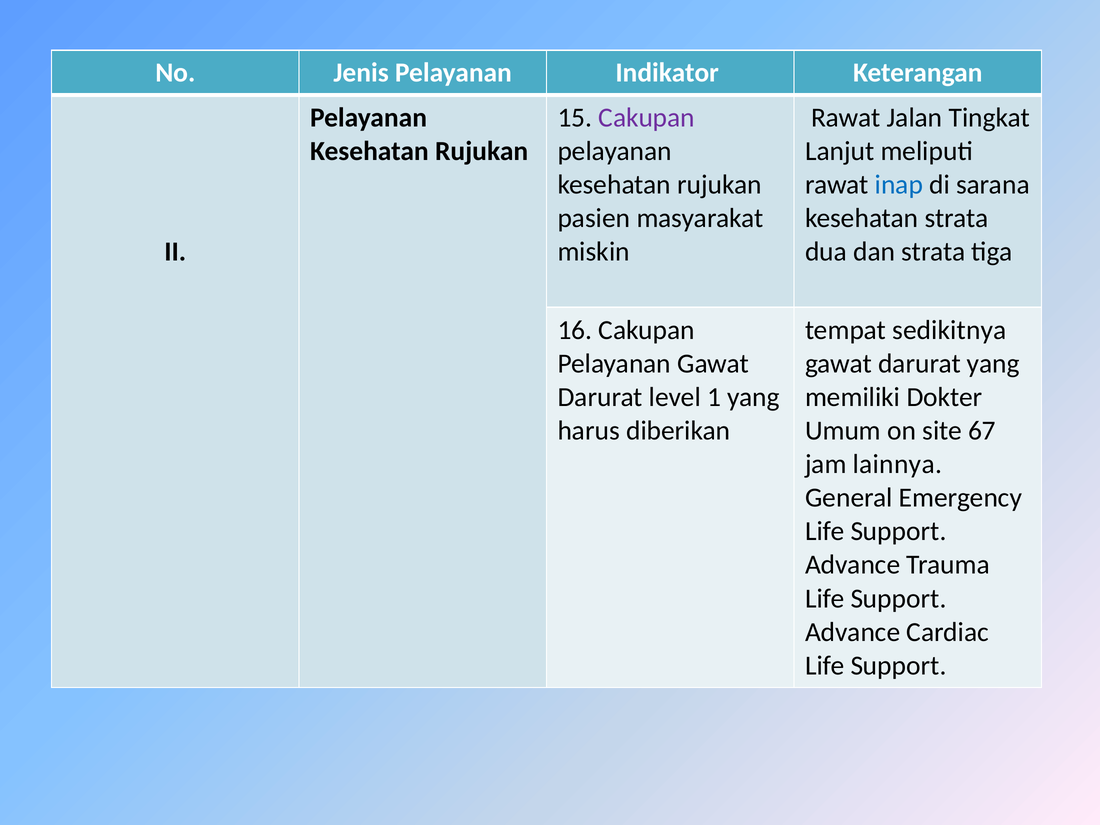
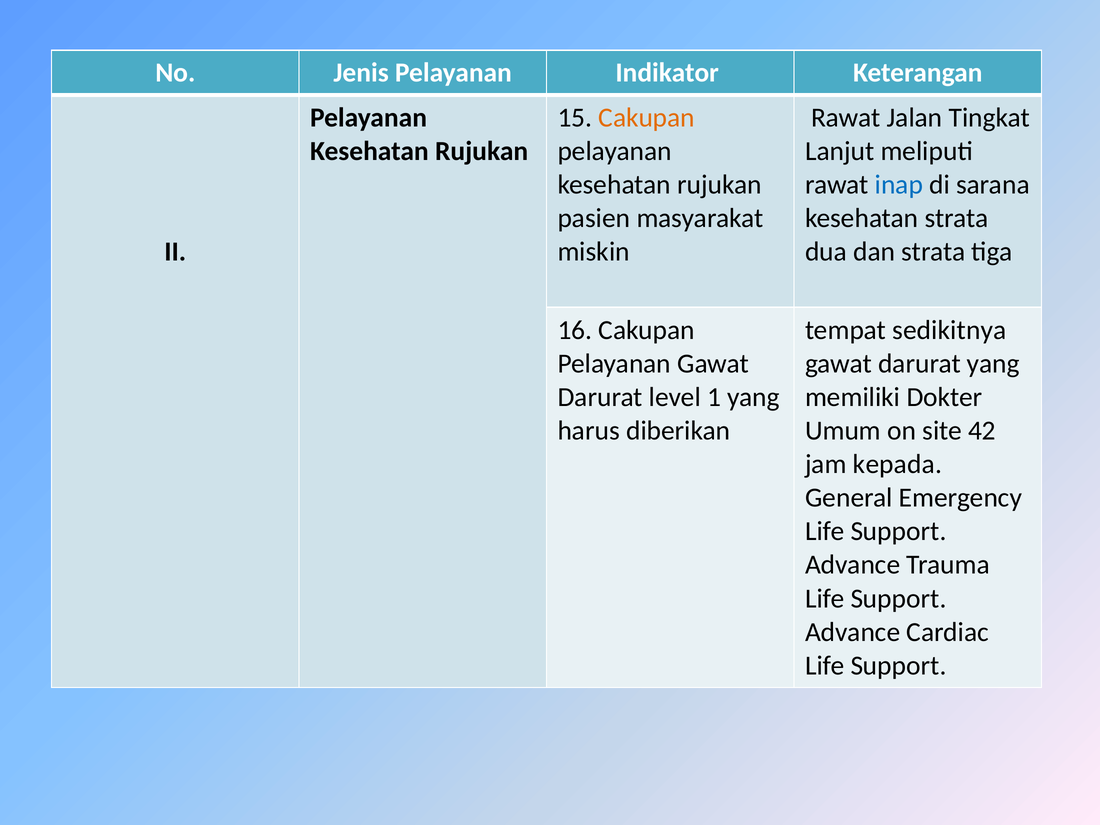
Cakupan at (647, 118) colour: purple -> orange
67: 67 -> 42
lainnya: lainnya -> kepada
